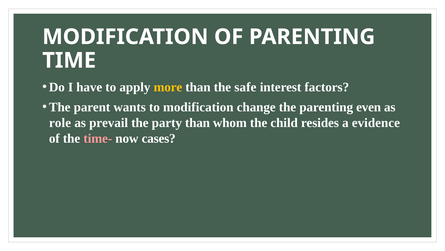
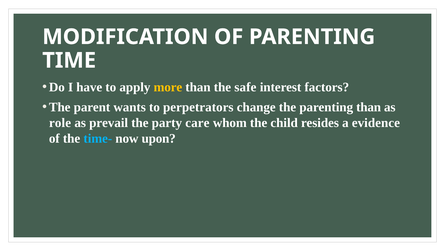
to modification: modification -> perpetrators
parenting even: even -> than
party than: than -> care
time- colour: pink -> light blue
cases: cases -> upon
